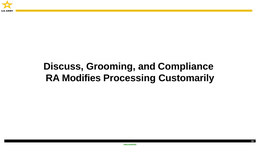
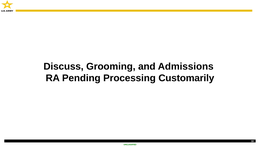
Compliance: Compliance -> Admissions
Modifies: Modifies -> Pending
